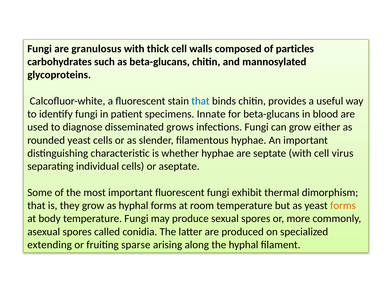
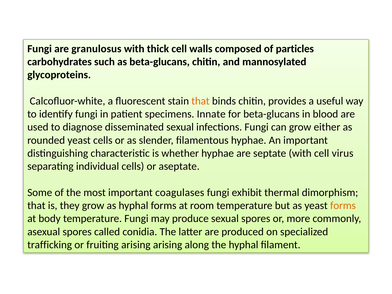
that at (200, 101) colour: blue -> orange
disseminated grows: grows -> sexual
important fluorescent: fluorescent -> coagulases
extending: extending -> trafficking
fruiting sparse: sparse -> arising
